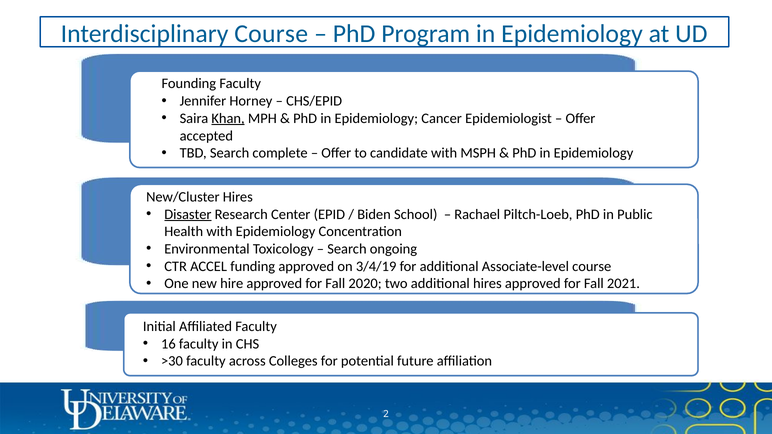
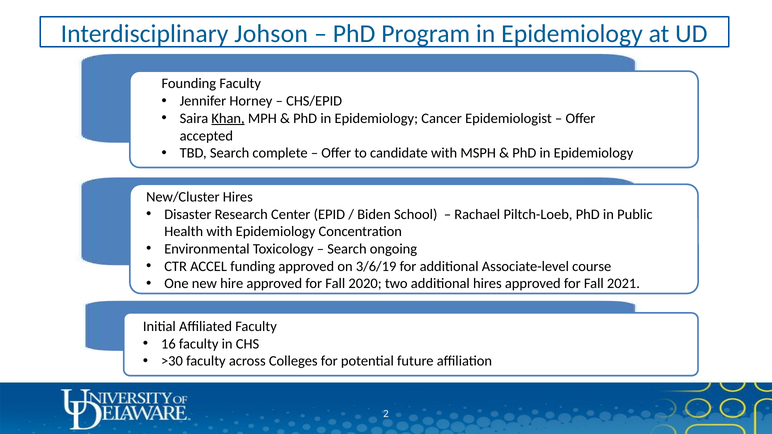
Interdisciplinary Course: Course -> Johson
Disaster underline: present -> none
3/4/19: 3/4/19 -> 3/6/19
